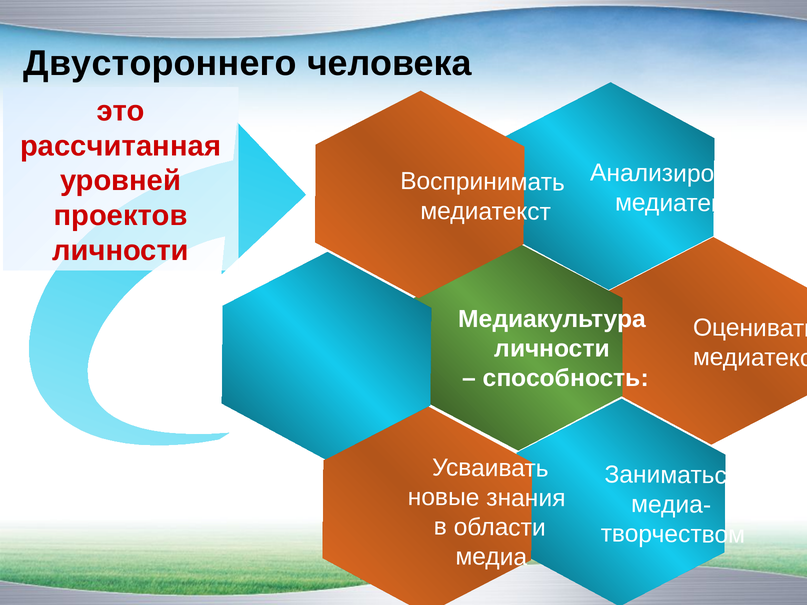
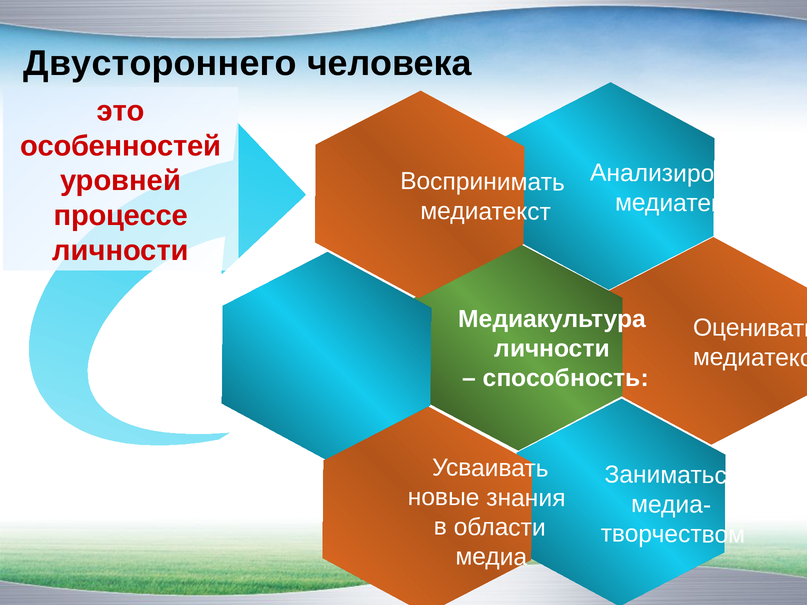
рассчитанная: рассчитанная -> особенностей
проектов: проектов -> процессе
